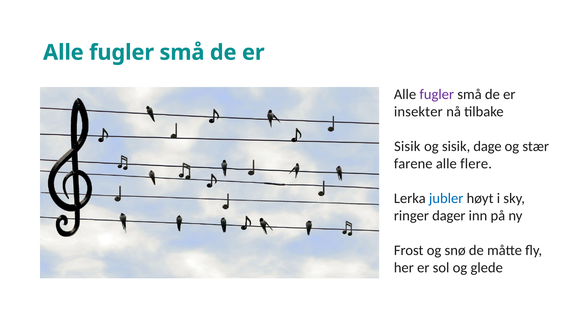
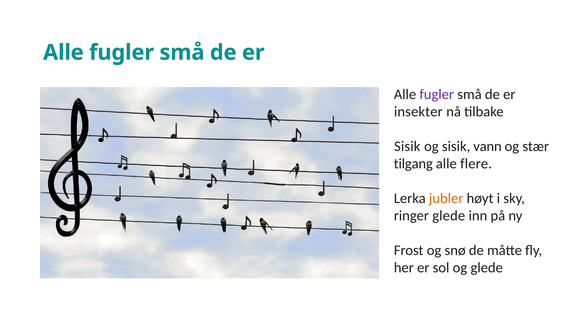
dage: dage -> vann
farene: farene -> tilgang
jubler colour: blue -> orange
ringer dager: dager -> glede
